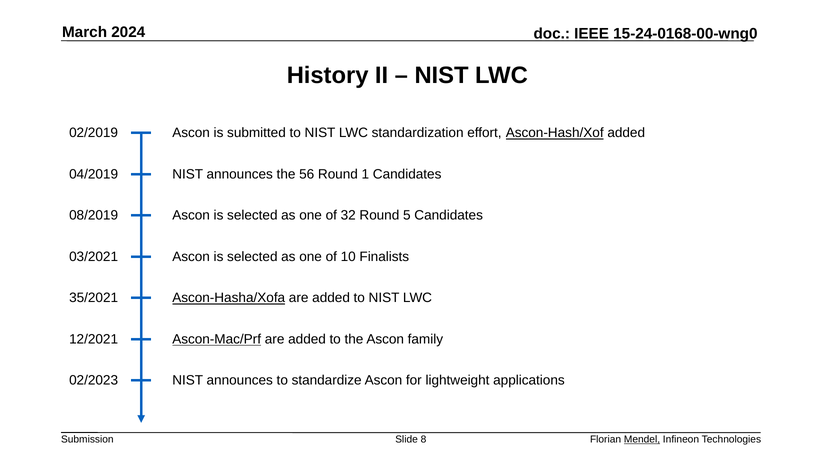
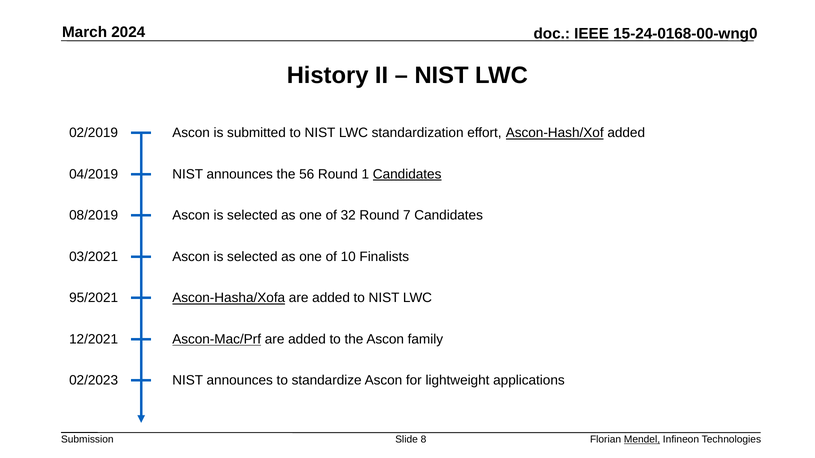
Candidates at (407, 174) underline: none -> present
5: 5 -> 7
35/2021: 35/2021 -> 95/2021
